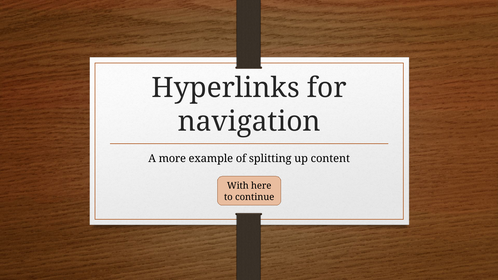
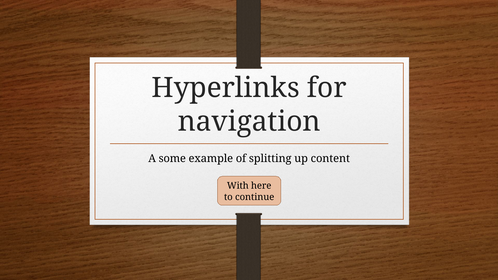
more: more -> some
